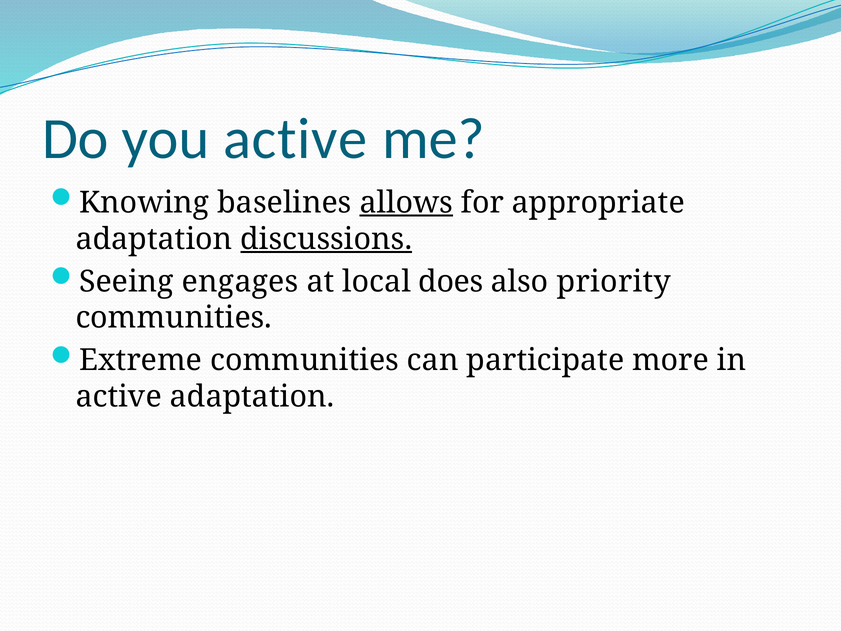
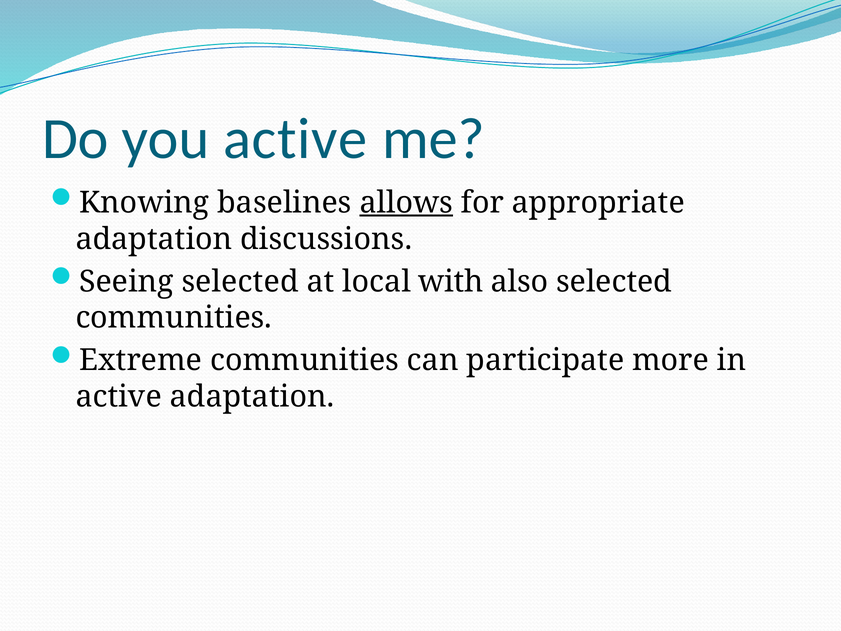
discussions underline: present -> none
Seeing engages: engages -> selected
does: does -> with
also priority: priority -> selected
